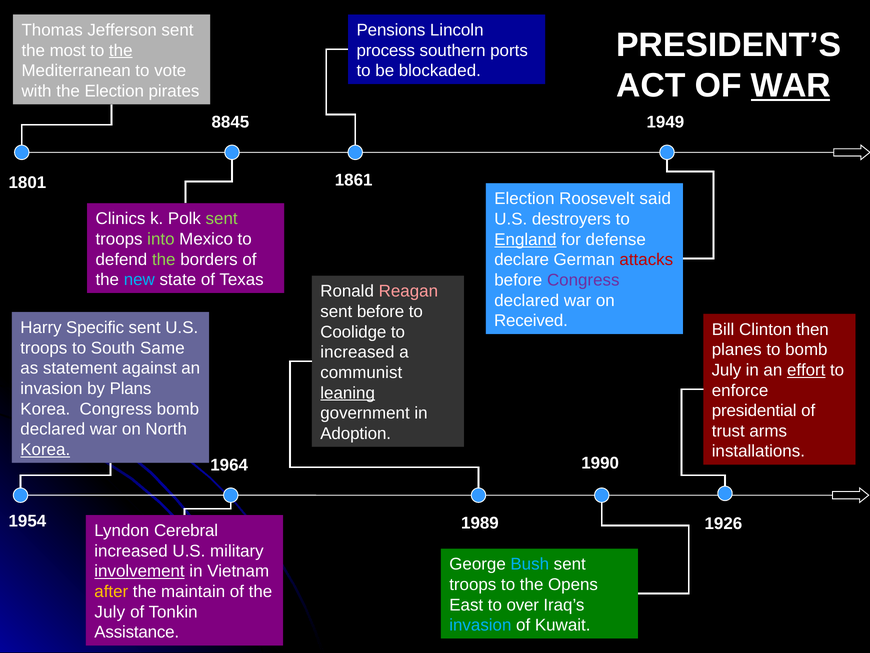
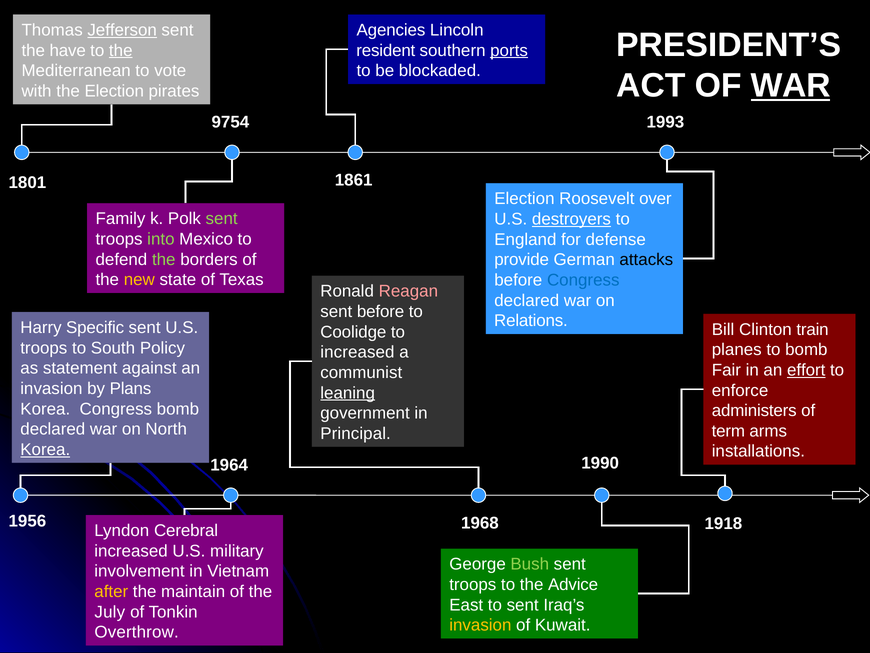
Jefferson underline: none -> present
Pensions: Pensions -> Agencies
most: most -> have
process: process -> resident
ports underline: none -> present
8845: 8845 -> 9754
1949: 1949 -> 1993
said: said -> over
Clinics: Clinics -> Family
destroyers underline: none -> present
England underline: present -> none
declare: declare -> provide
attacks colour: red -> black
new colour: light blue -> yellow
Congress at (583, 280) colour: purple -> blue
Received: Received -> Relations
then: then -> train
Same: Same -> Policy
July at (726, 370): July -> Fair
presidential: presidential -> administers
trust: trust -> term
Adoption: Adoption -> Principal
1954: 1954 -> 1956
1989: 1989 -> 1968
1926: 1926 -> 1918
Bush colour: light blue -> light green
involvement underline: present -> none
Opens: Opens -> Advice
to over: over -> sent
invasion at (480, 625) colour: light blue -> yellow
Assistance: Assistance -> Overthrow
